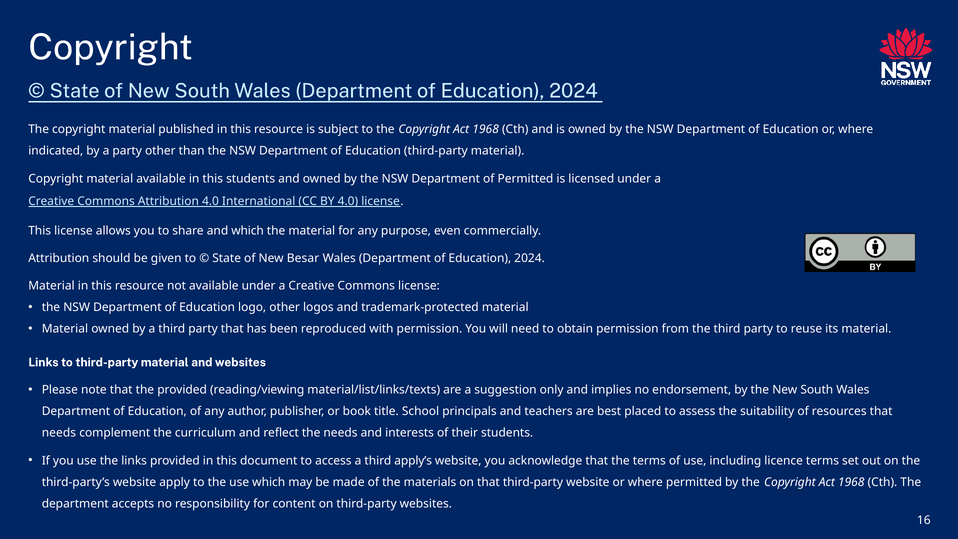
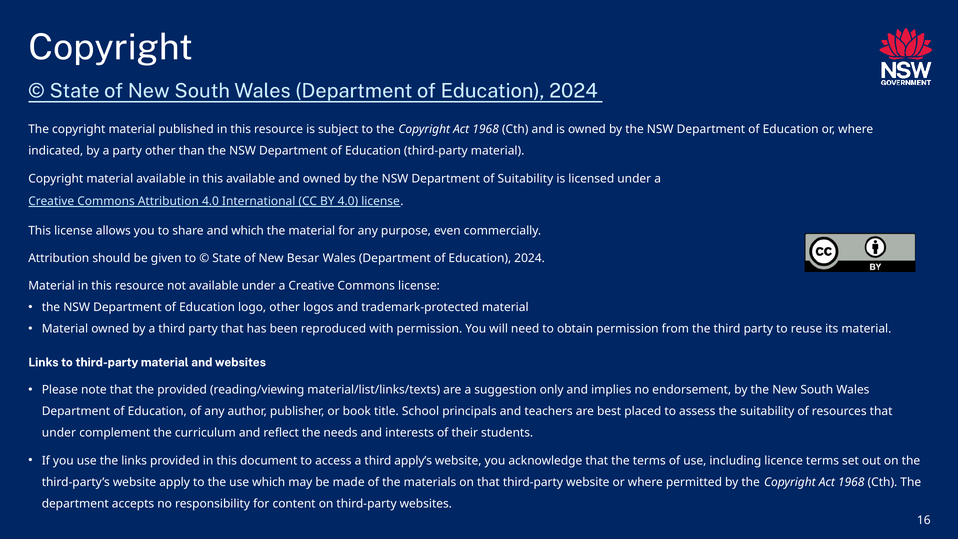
this students: students -> available
of Permitted: Permitted -> Suitability
needs at (59, 433): needs -> under
